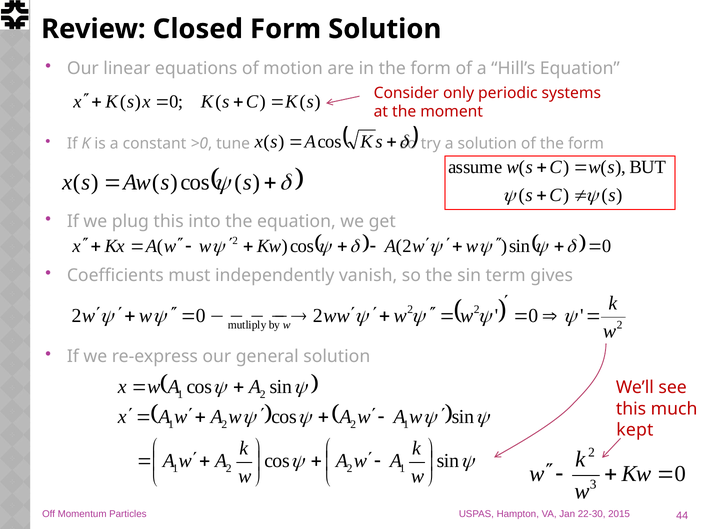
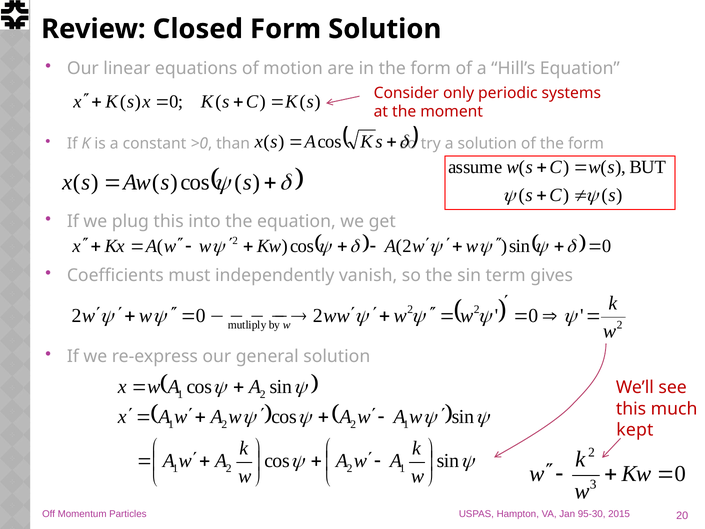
tune: tune -> than
22-30: 22-30 -> 95-30
44: 44 -> 20
